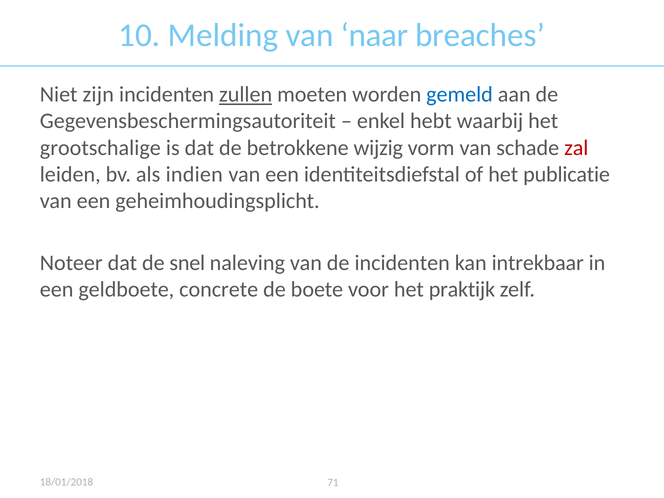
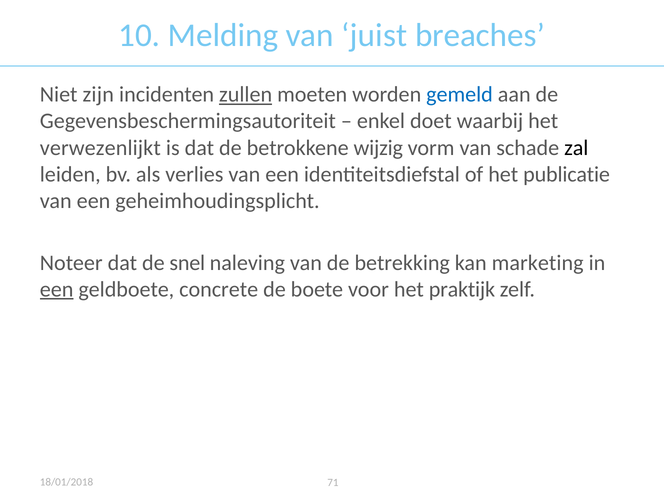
naar: naar -> juist
hebt: hebt -> doet
grootschalige: grootschalige -> verwezenlijkt
zal colour: red -> black
indien: indien -> verlies
de incidenten: incidenten -> betrekking
intrekbaar: intrekbaar -> marketing
een at (57, 289) underline: none -> present
